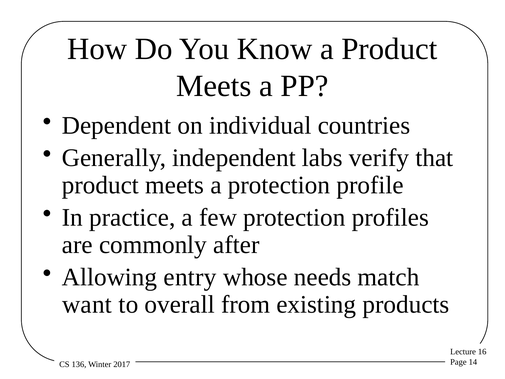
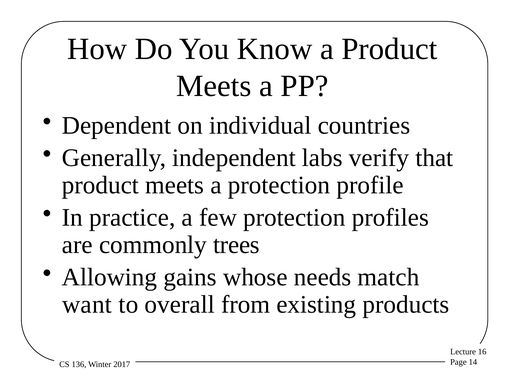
after: after -> trees
entry: entry -> gains
